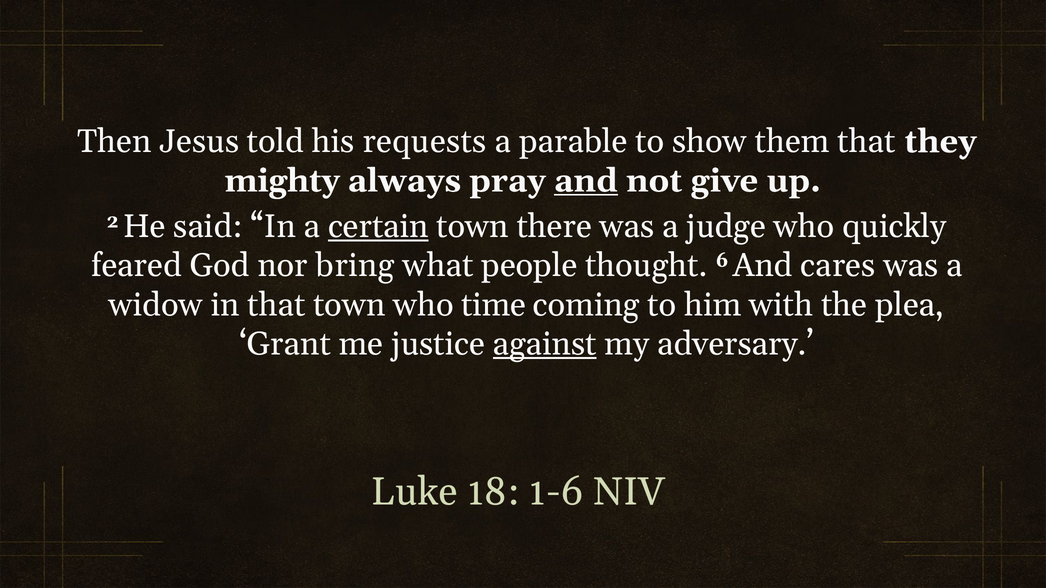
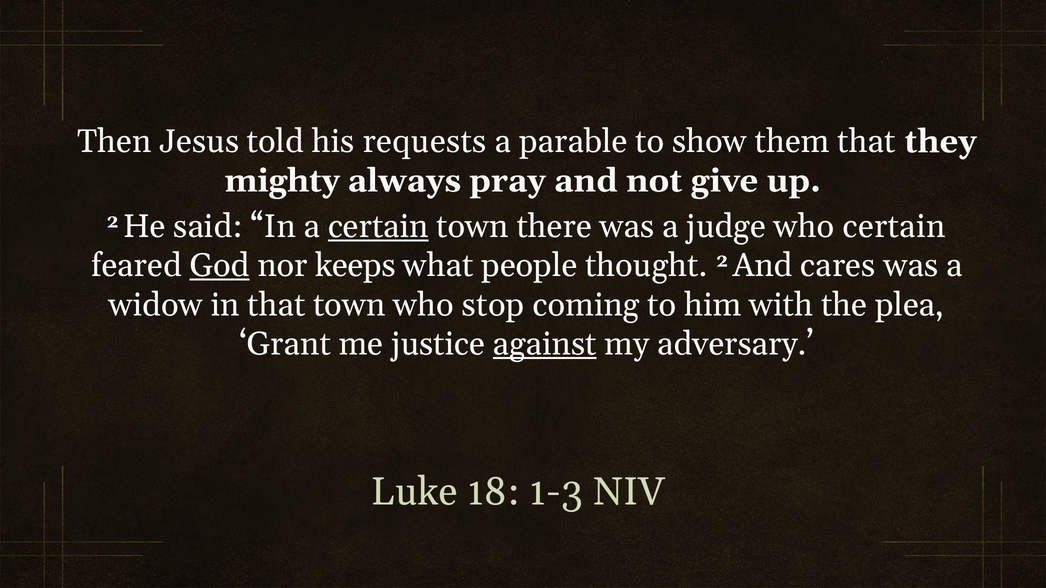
and at (586, 181) underline: present -> none
who quickly: quickly -> certain
God underline: none -> present
bring: bring -> keeps
thought 6: 6 -> 2
time: time -> stop
1-6: 1-6 -> 1-3
